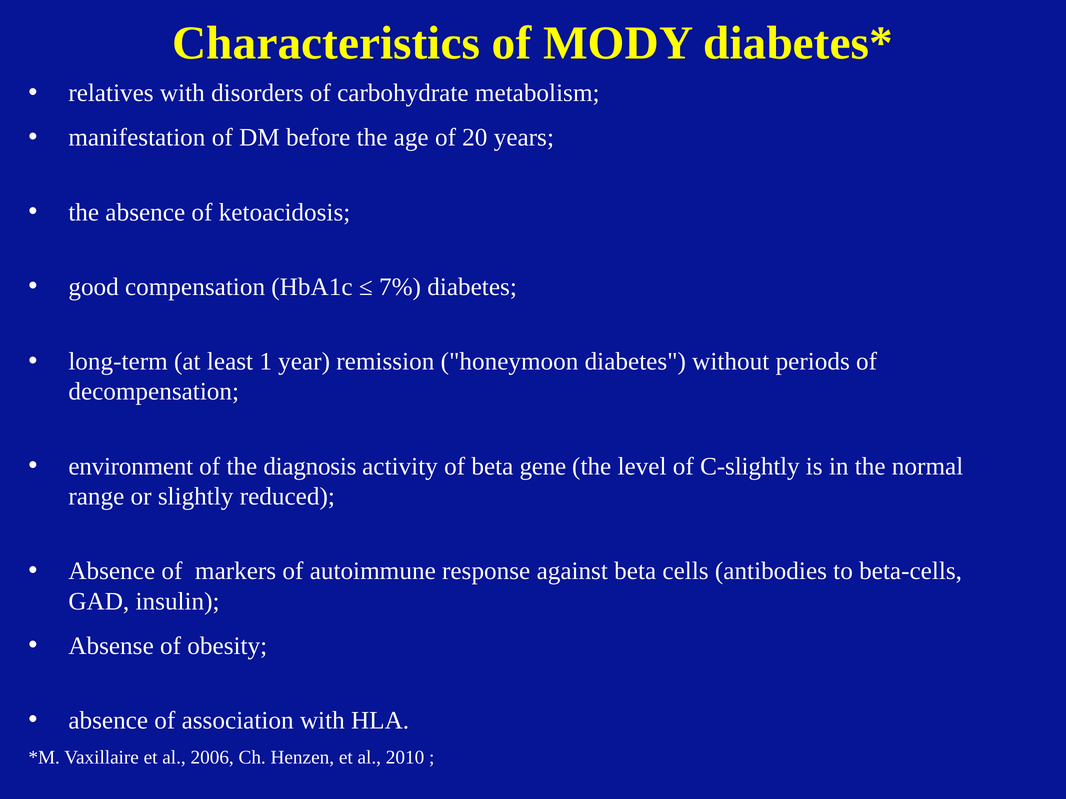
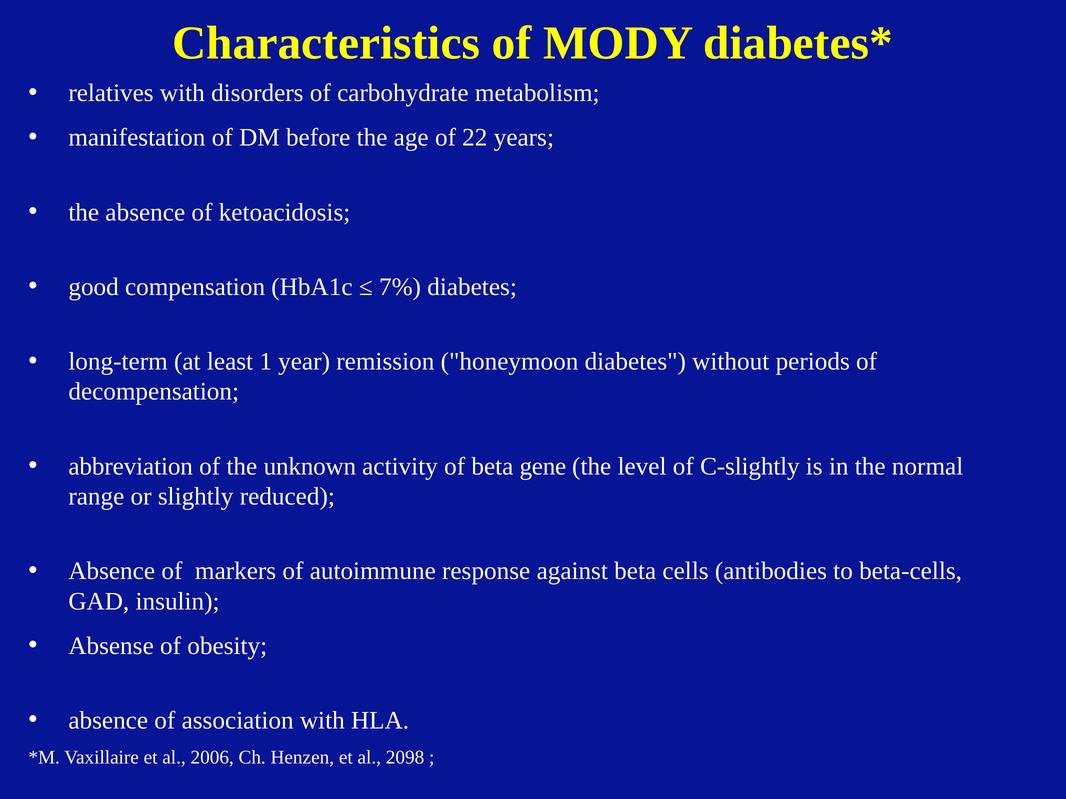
20: 20 -> 22
environment: environment -> abbreviation
diagnosis: diagnosis -> unknown
2010: 2010 -> 2098
